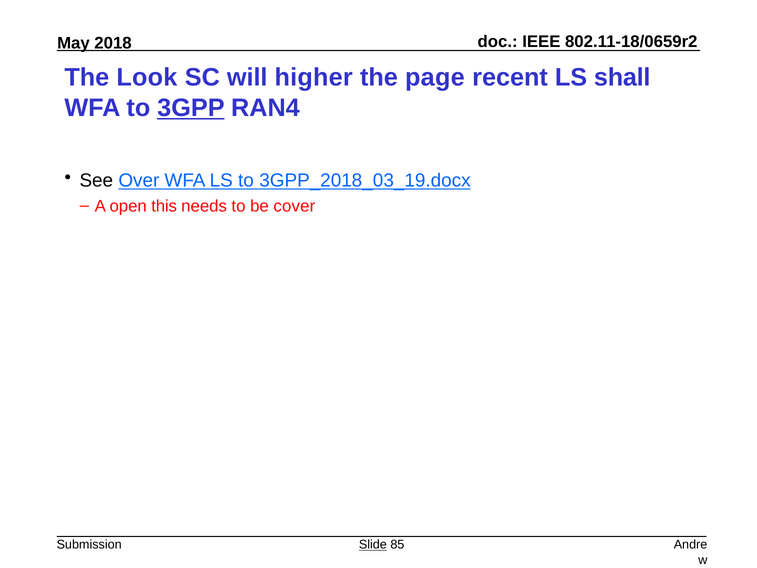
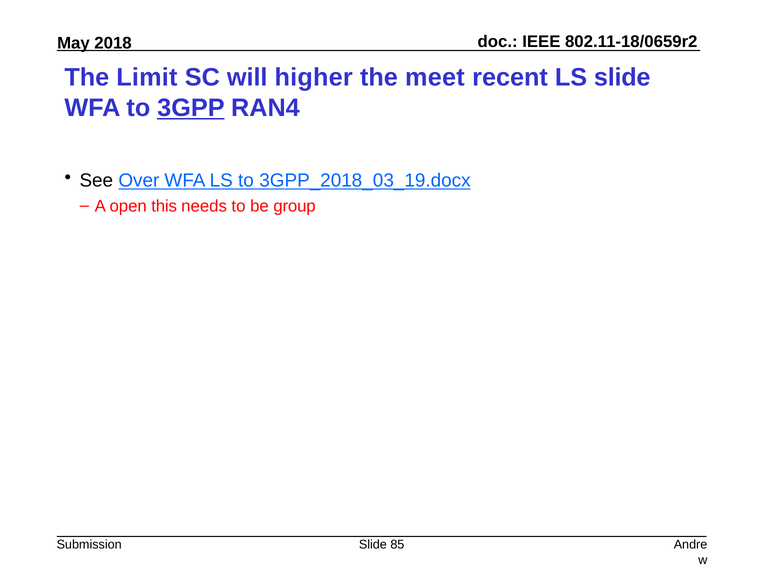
Look: Look -> Limit
page: page -> meet
LS shall: shall -> slide
cover: cover -> group
Slide at (373, 545) underline: present -> none
